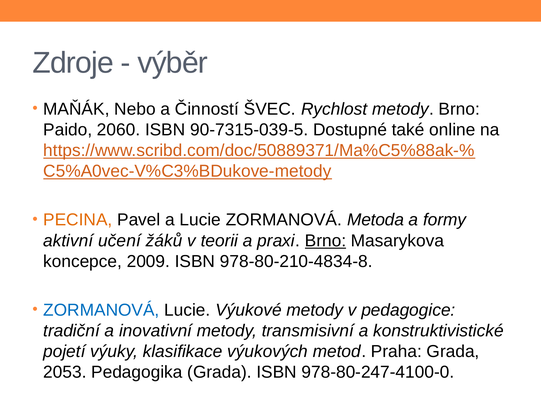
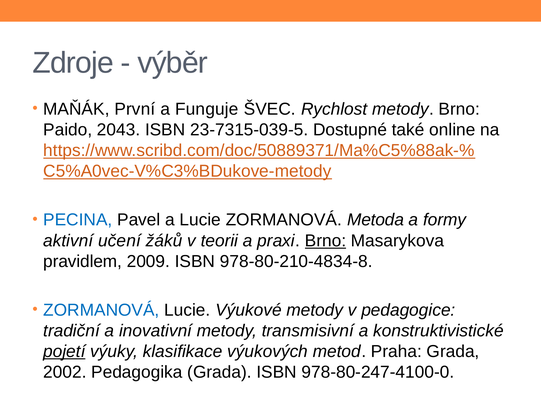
Nebo: Nebo -> První
Činností: Činností -> Funguje
2060: 2060 -> 2043
90-7315-039-5: 90-7315-039-5 -> 23-7315-039-5
PECINA colour: orange -> blue
koncepce: koncepce -> pravidlem
pojetí underline: none -> present
2053: 2053 -> 2002
